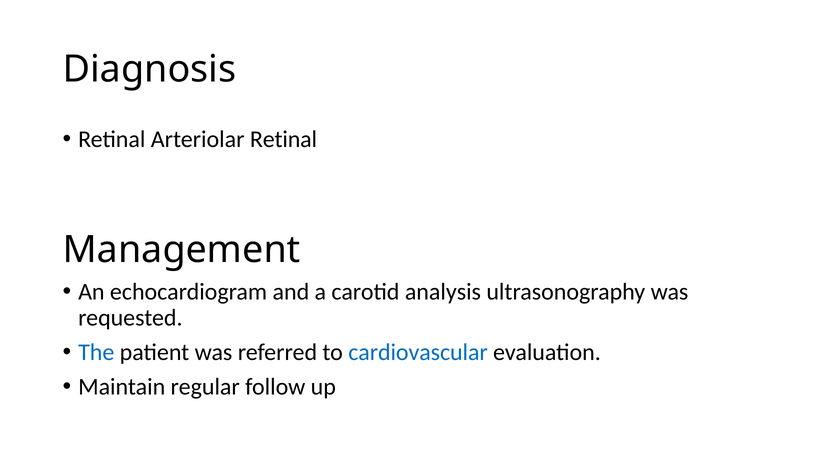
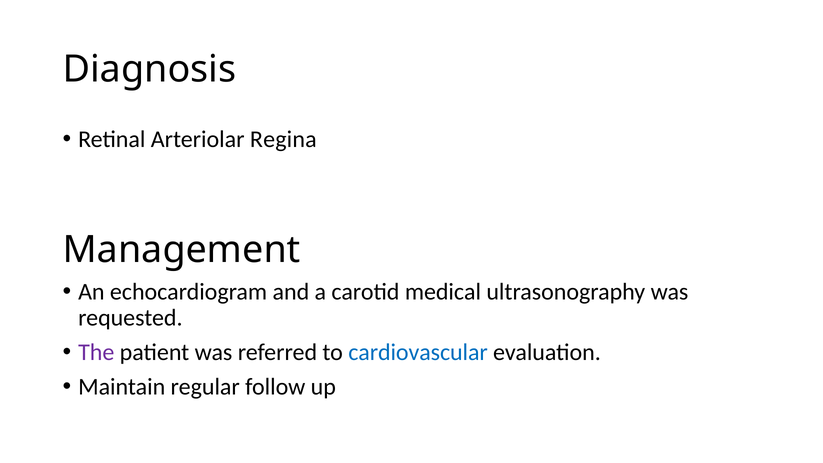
Arteriolar Retinal: Retinal -> Regina
analysis: analysis -> medical
The colour: blue -> purple
